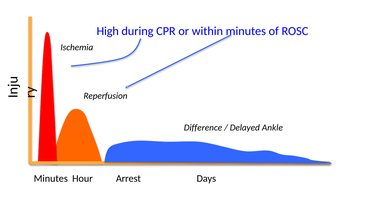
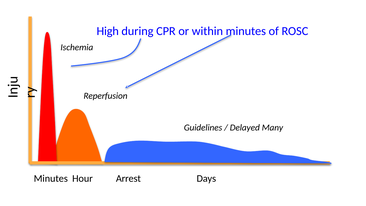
Difference: Difference -> Guidelines
Ankle: Ankle -> Many
